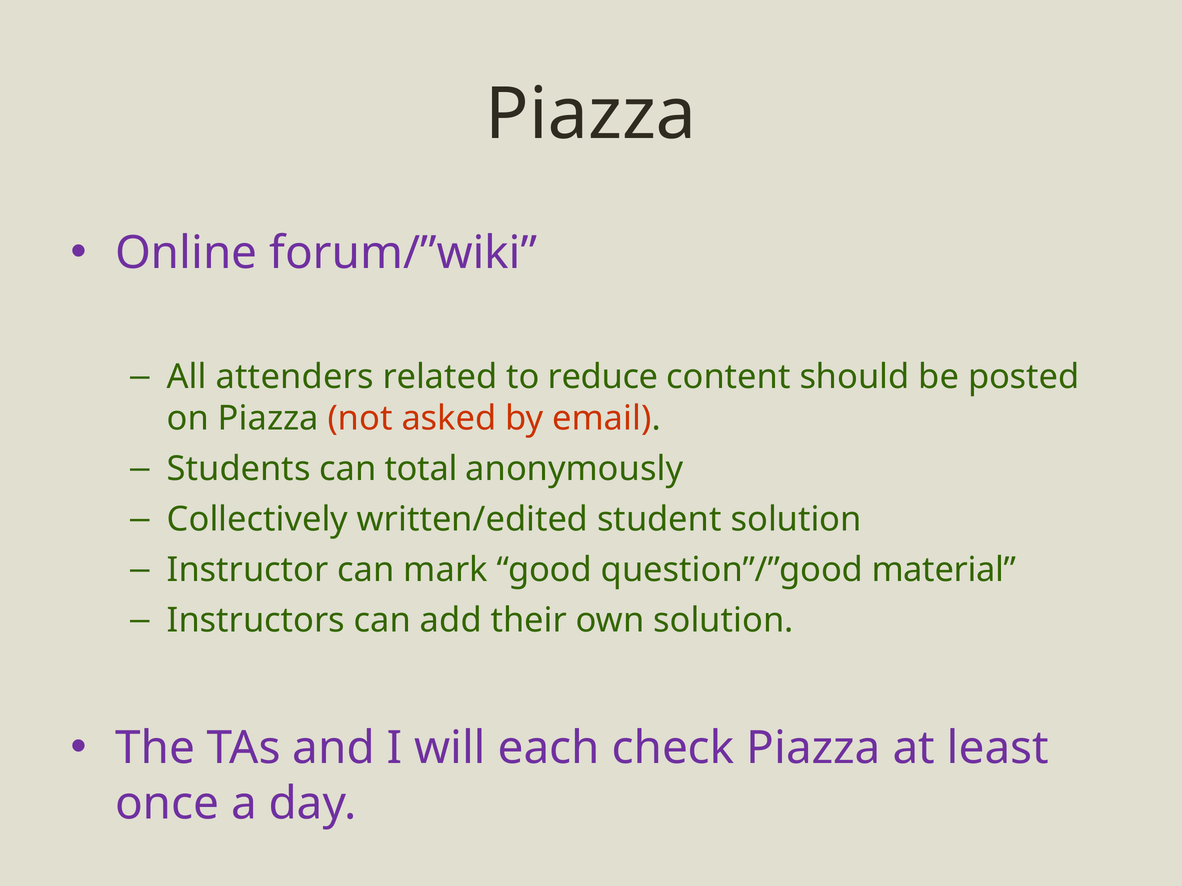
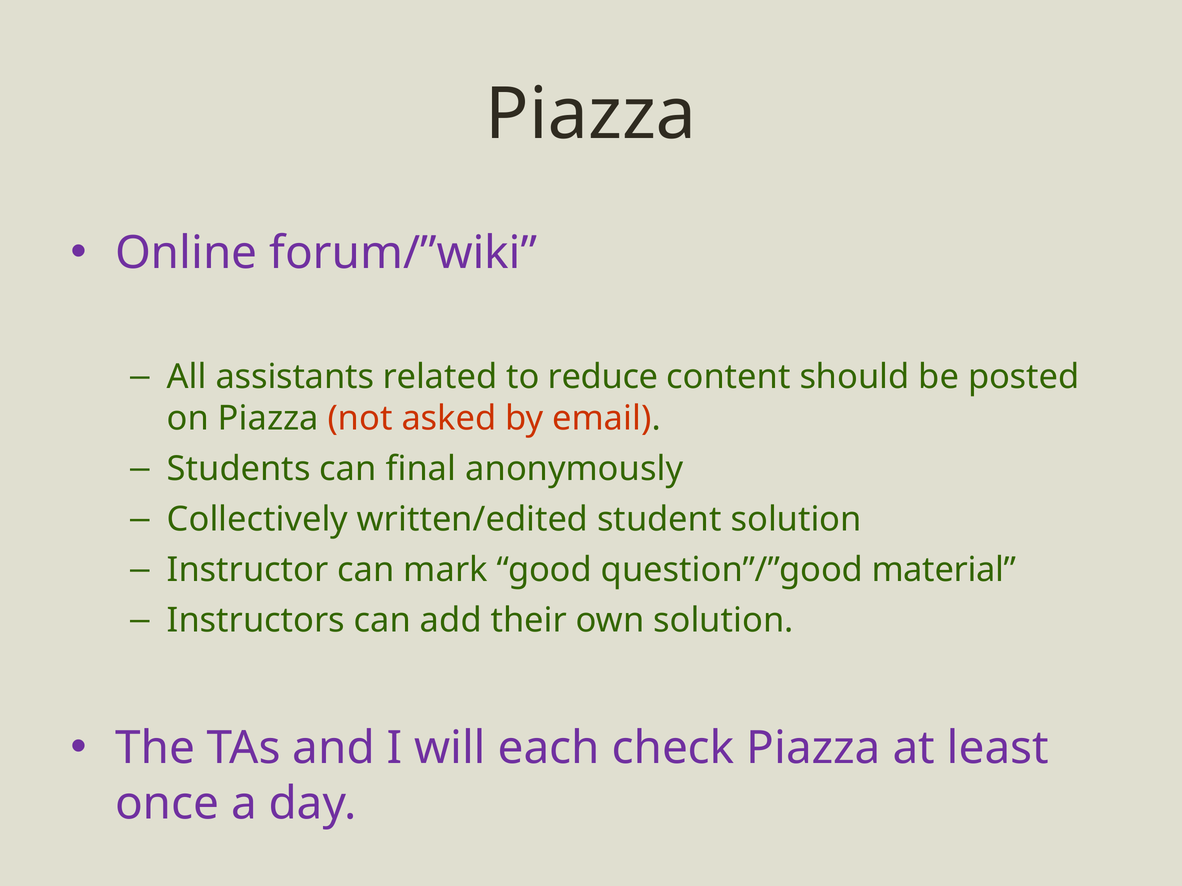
attenders: attenders -> assistants
total: total -> final
